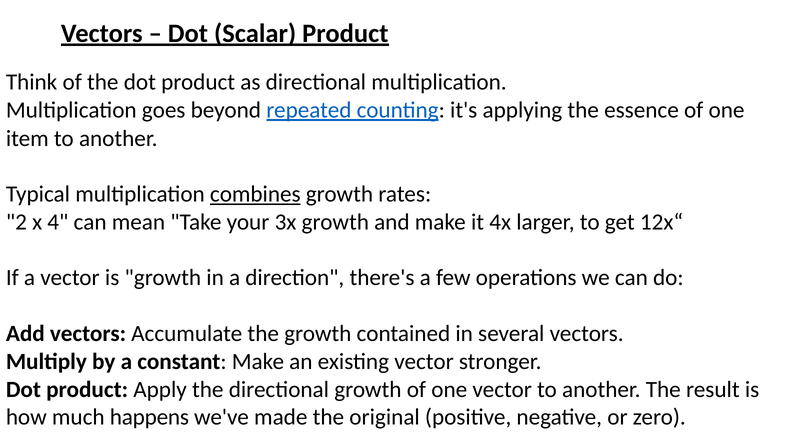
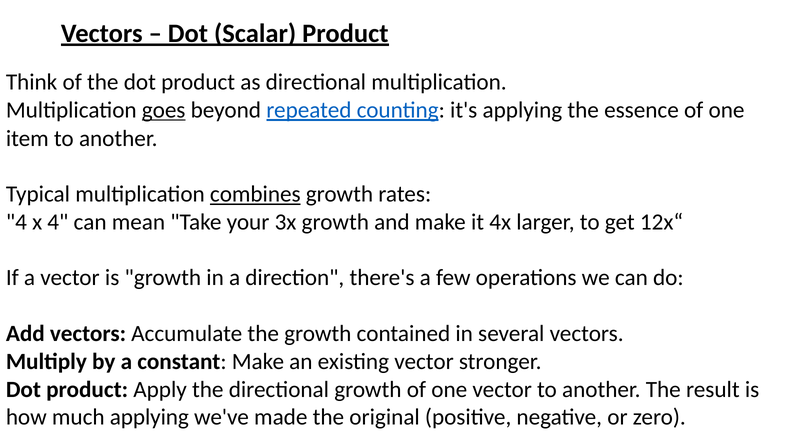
goes underline: none -> present
2 at (16, 222): 2 -> 4
much happens: happens -> applying
